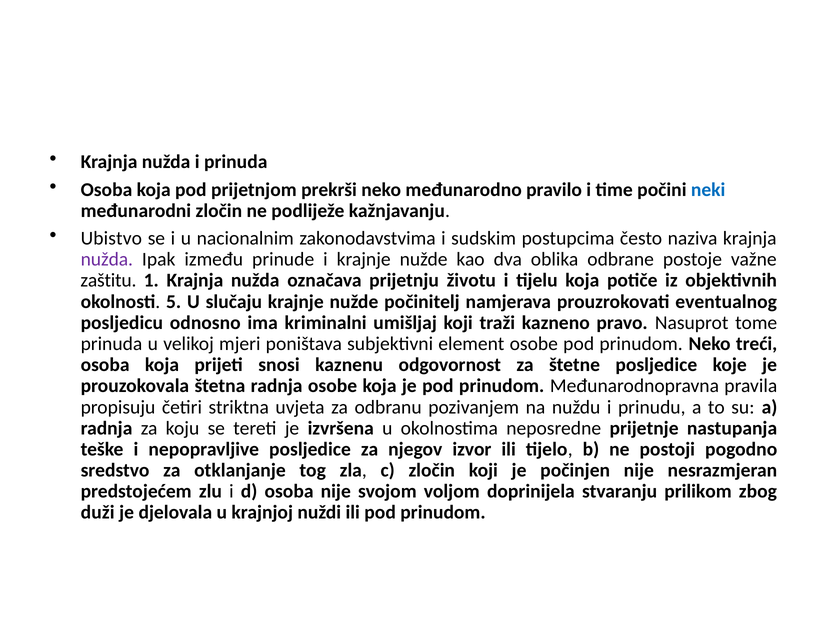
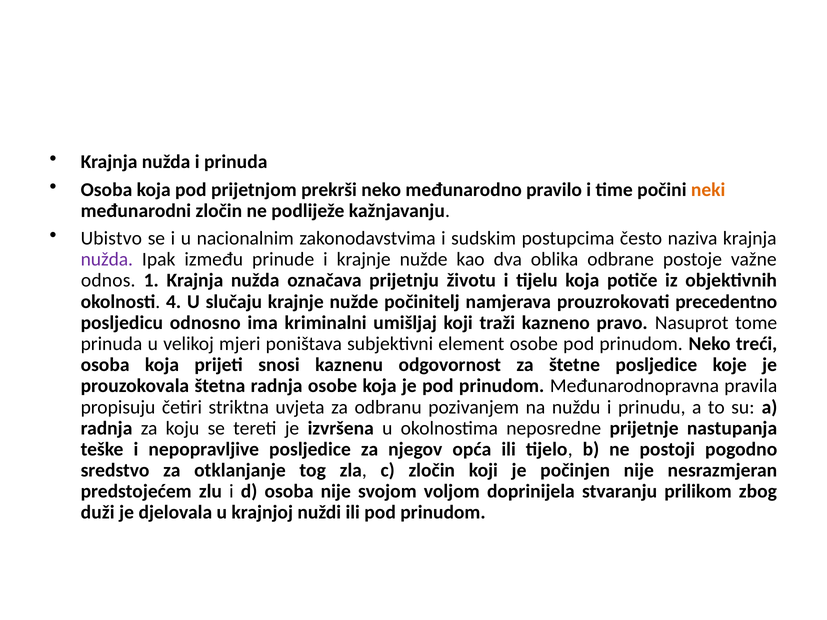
neki colour: blue -> orange
zaštitu: zaštitu -> odnos
5: 5 -> 4
eventualnog: eventualnog -> precedentno
izvor: izvor -> opća
